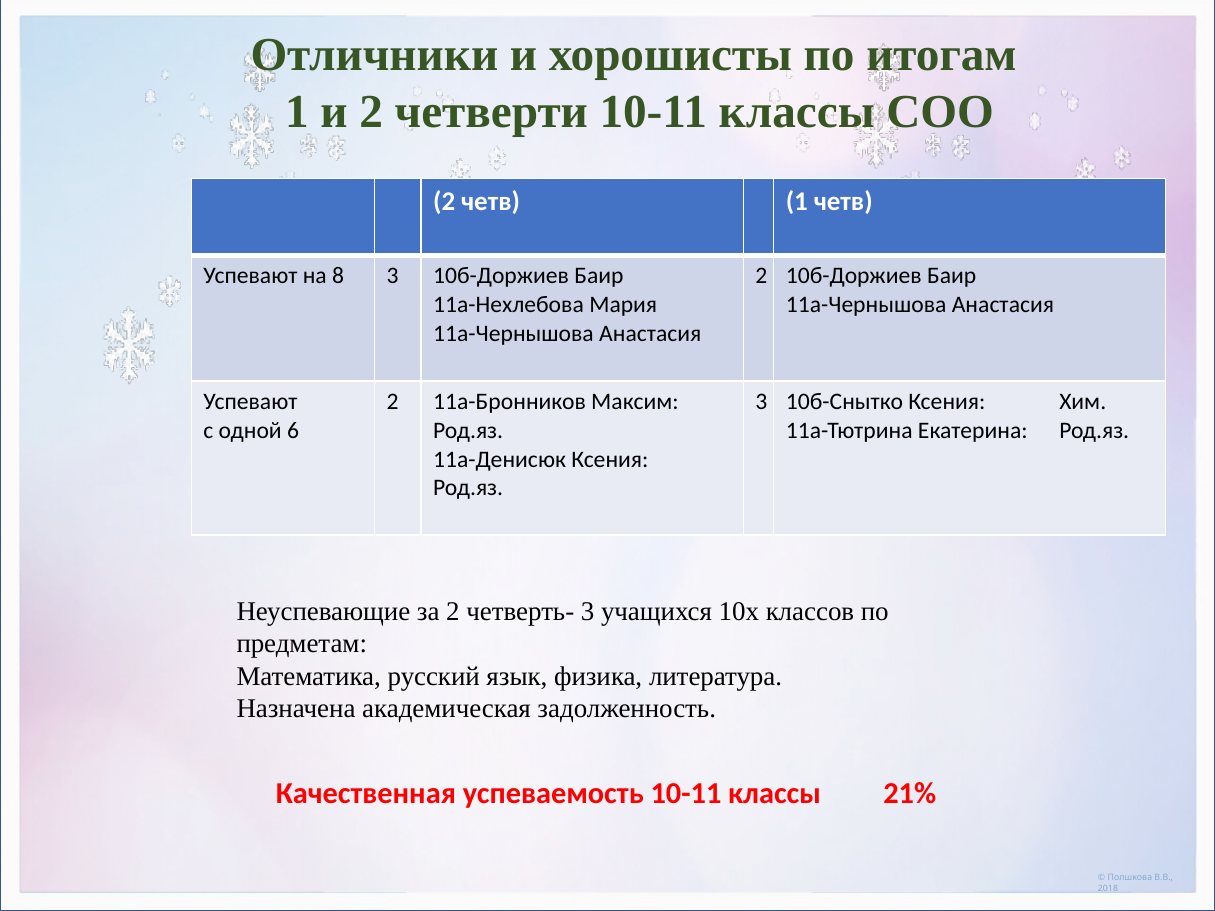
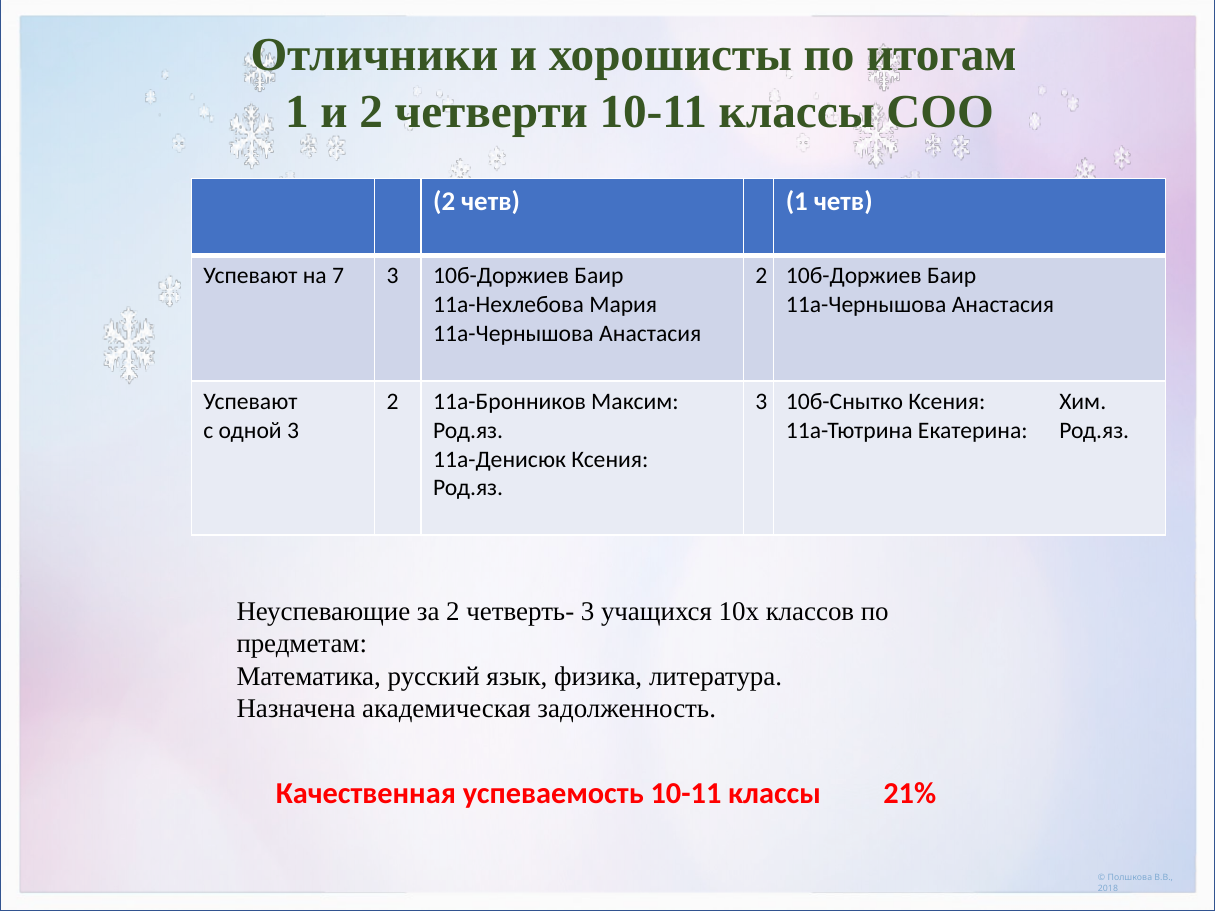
8: 8 -> 7
одной 6: 6 -> 3
